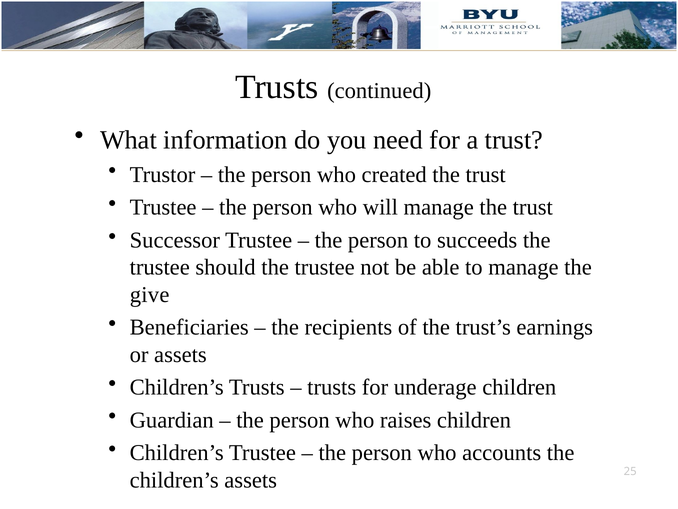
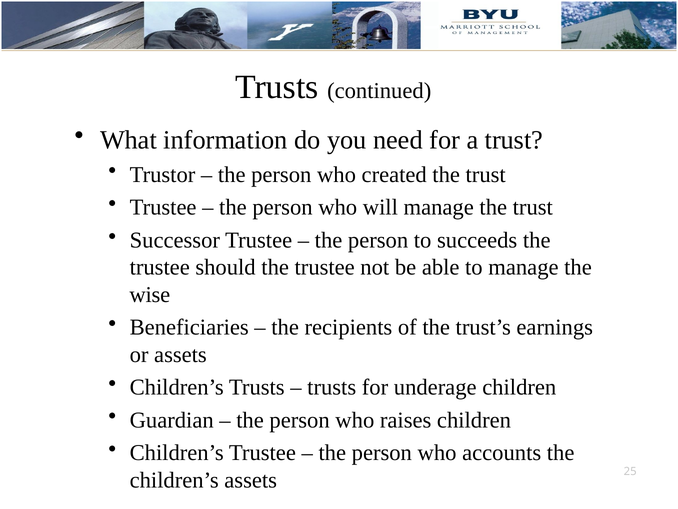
give: give -> wise
